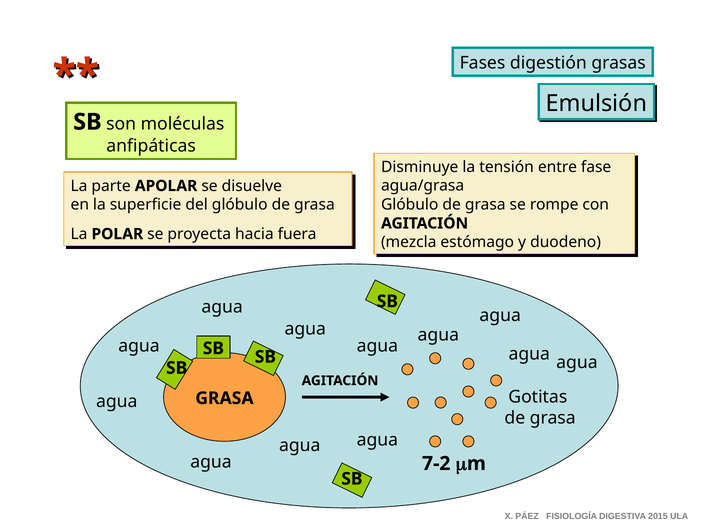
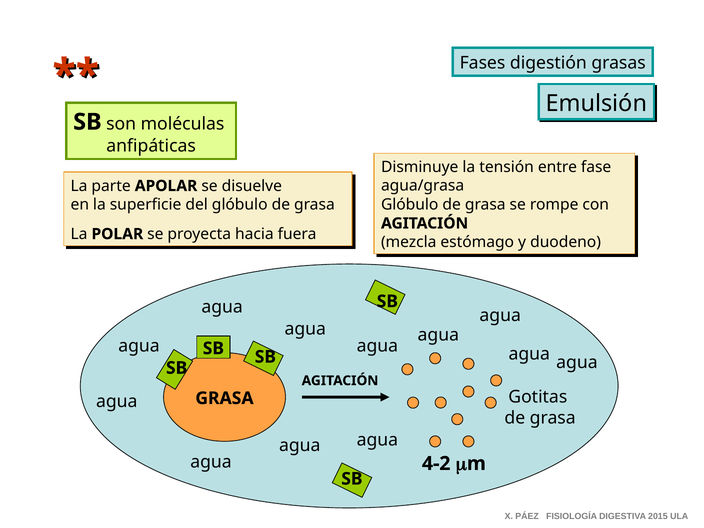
7-2: 7-2 -> 4-2
